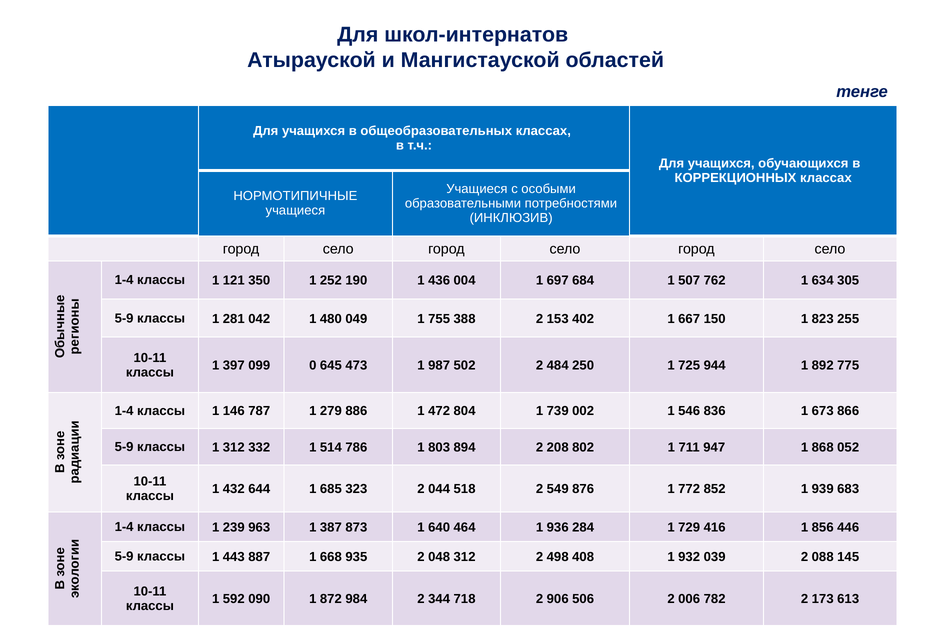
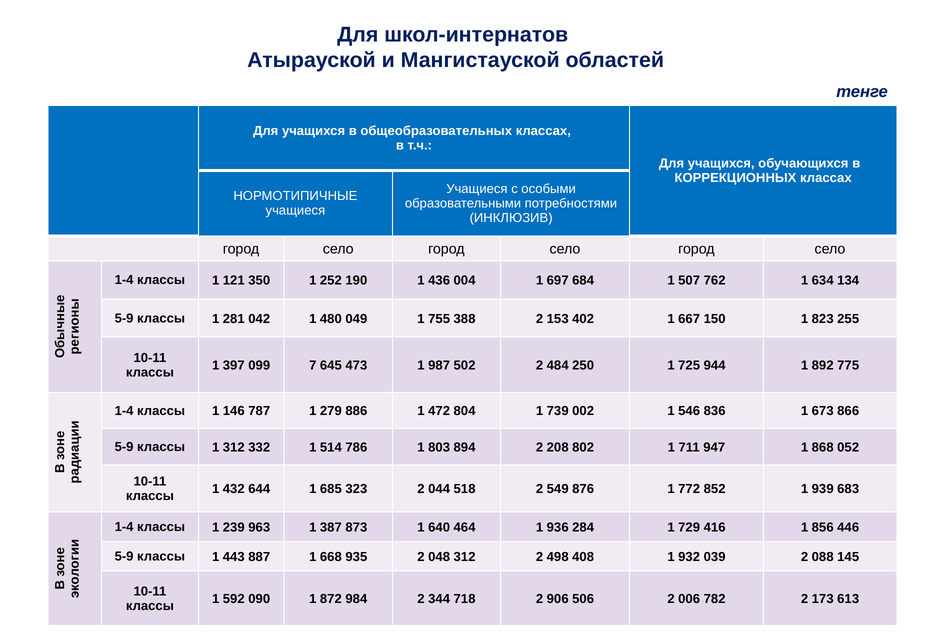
305: 305 -> 134
0: 0 -> 7
